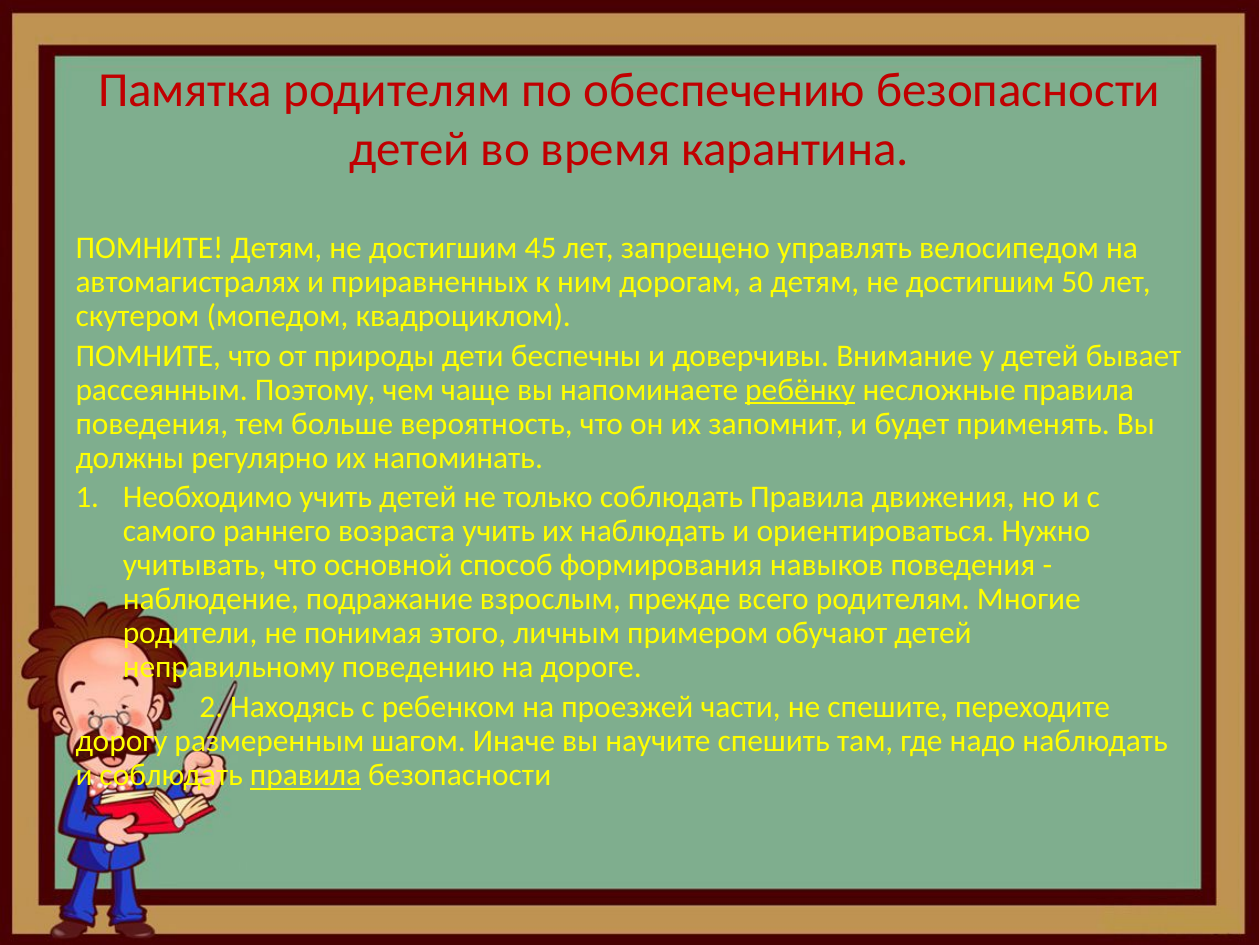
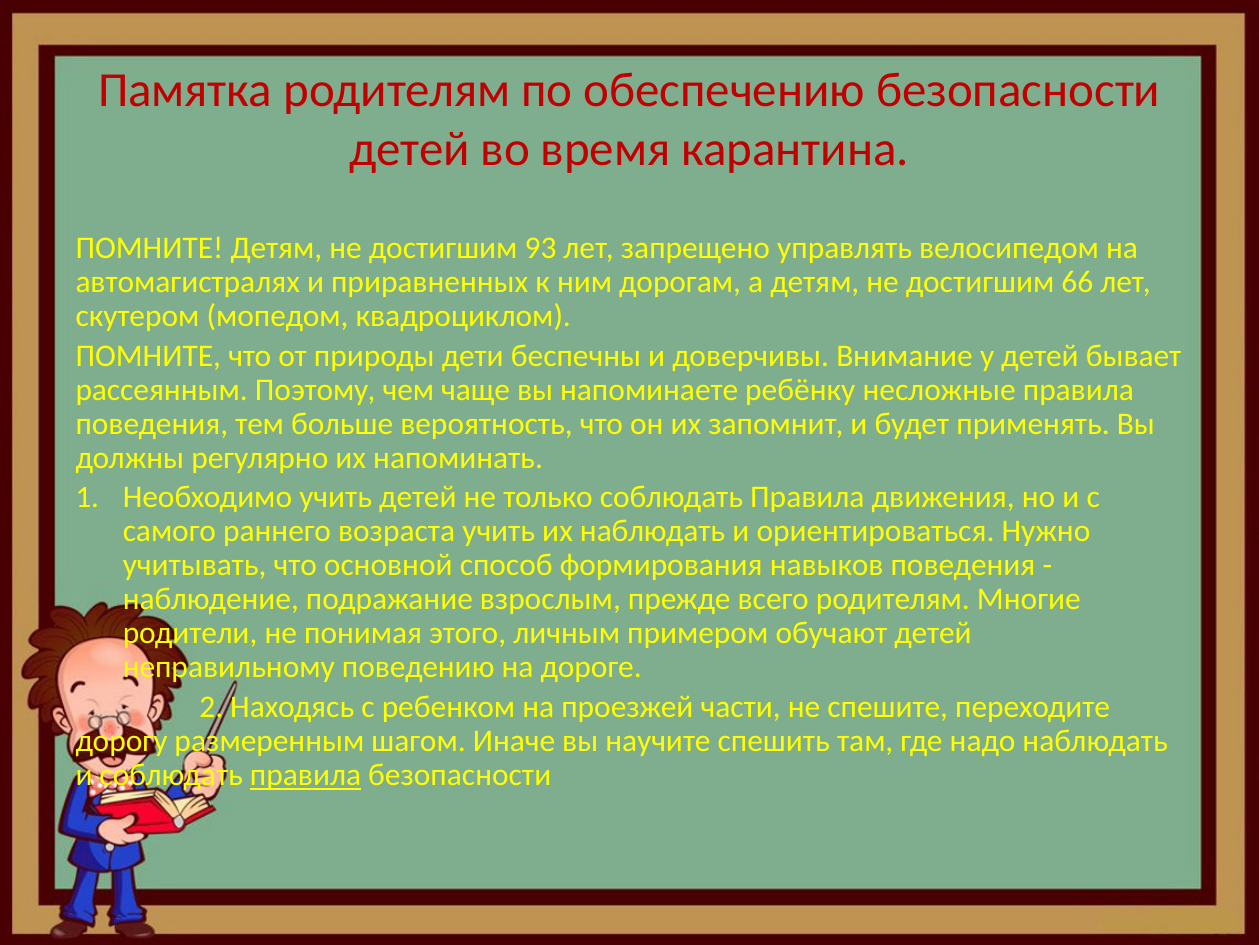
45: 45 -> 93
50: 50 -> 66
ребёнку underline: present -> none
